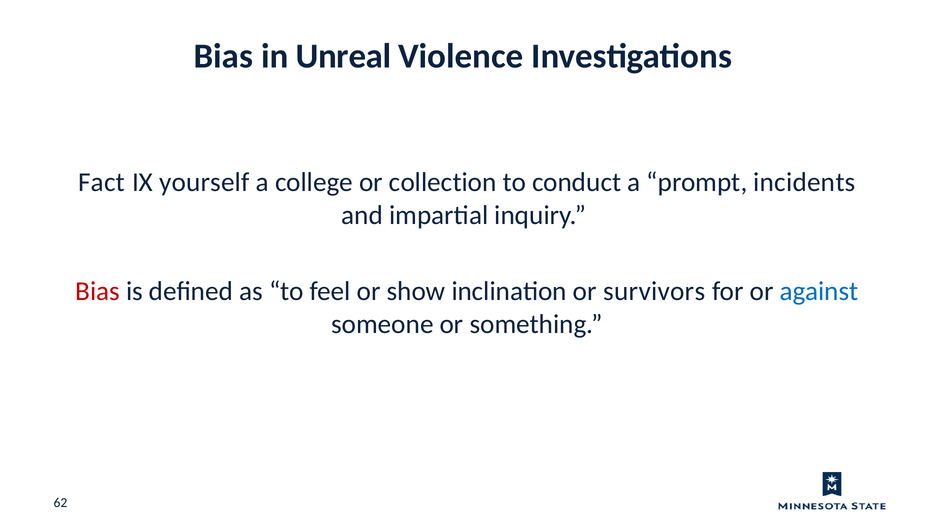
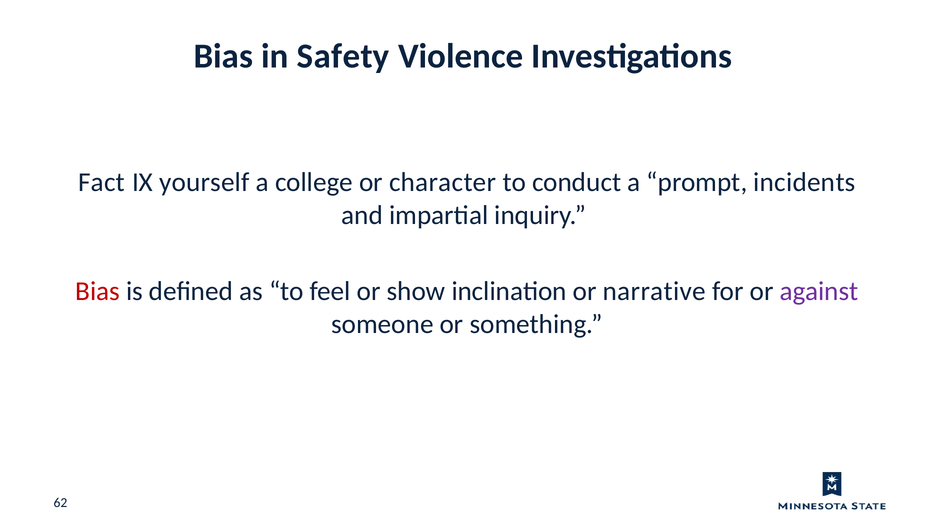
Unreal: Unreal -> Safety
collection: collection -> character
survivors: survivors -> narrative
against colour: blue -> purple
